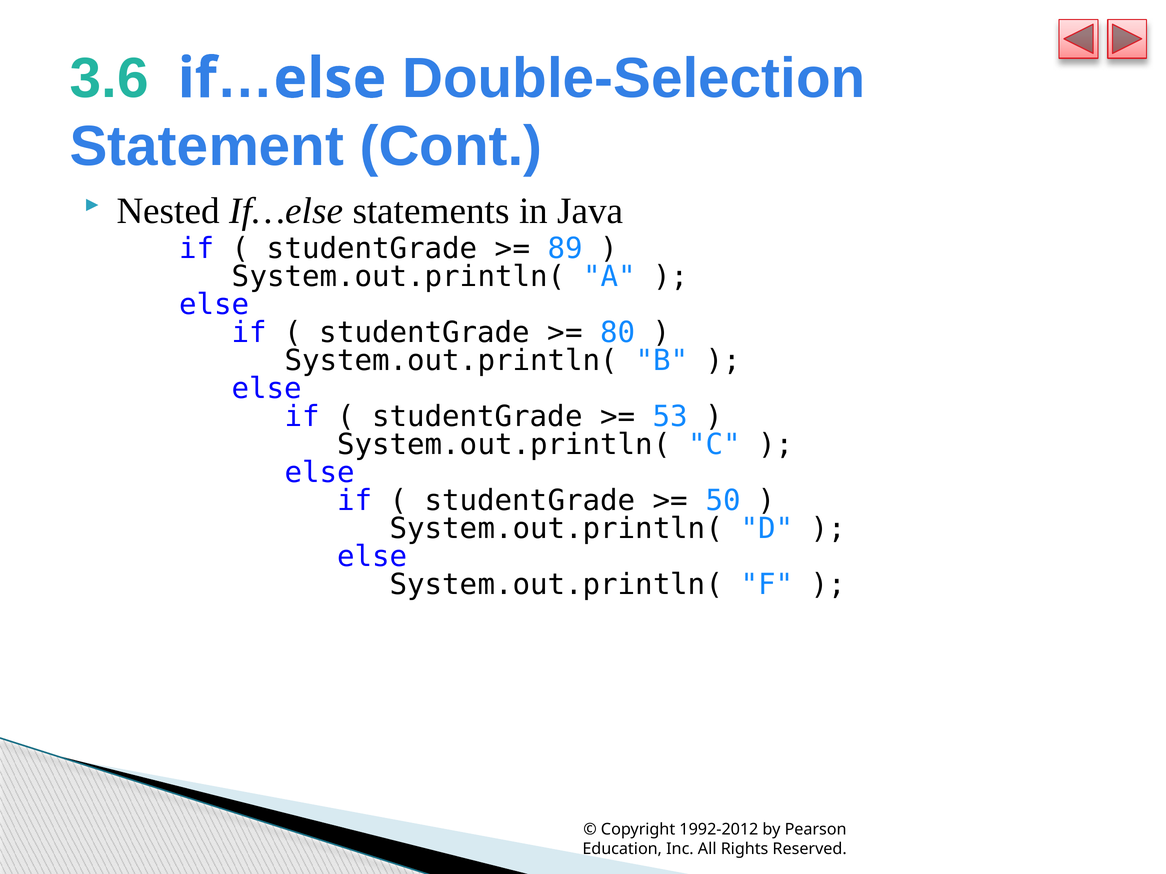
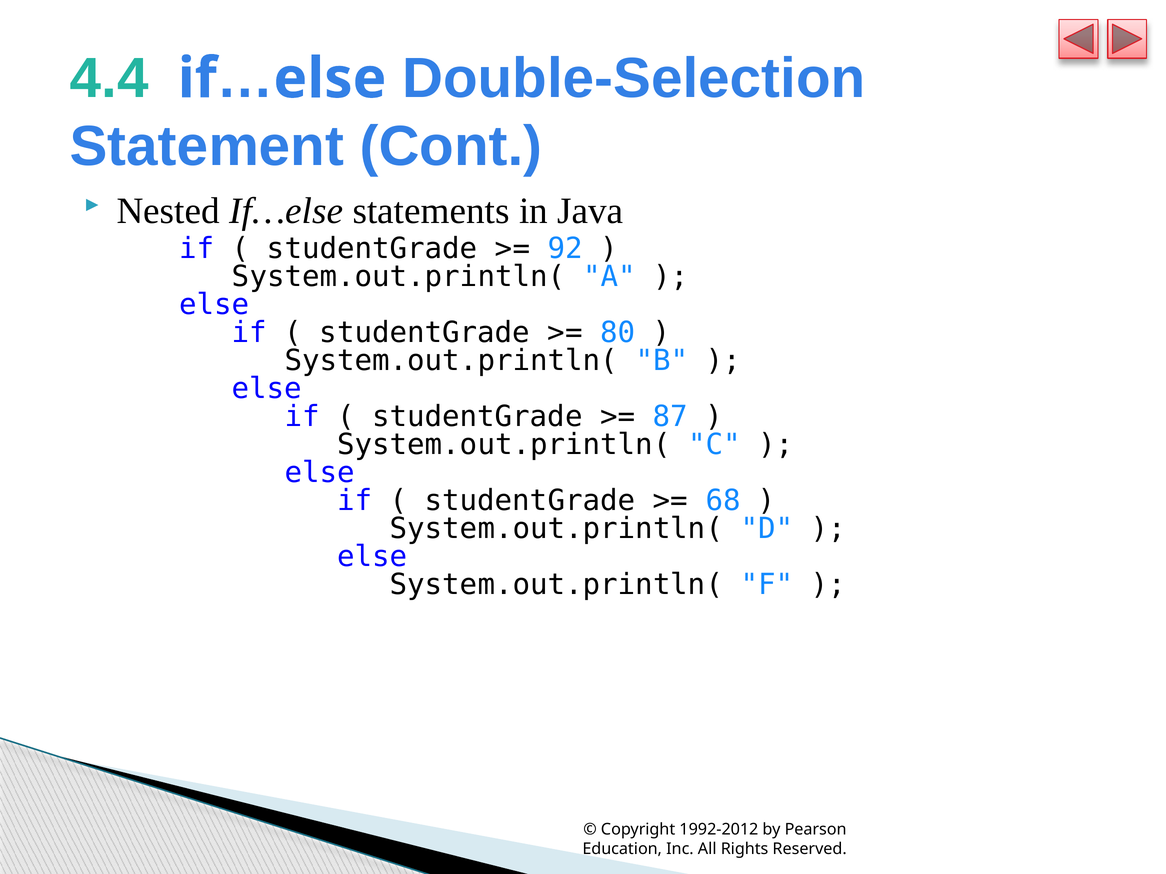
3.6: 3.6 -> 4.4
89: 89 -> 92
53: 53 -> 87
50: 50 -> 68
